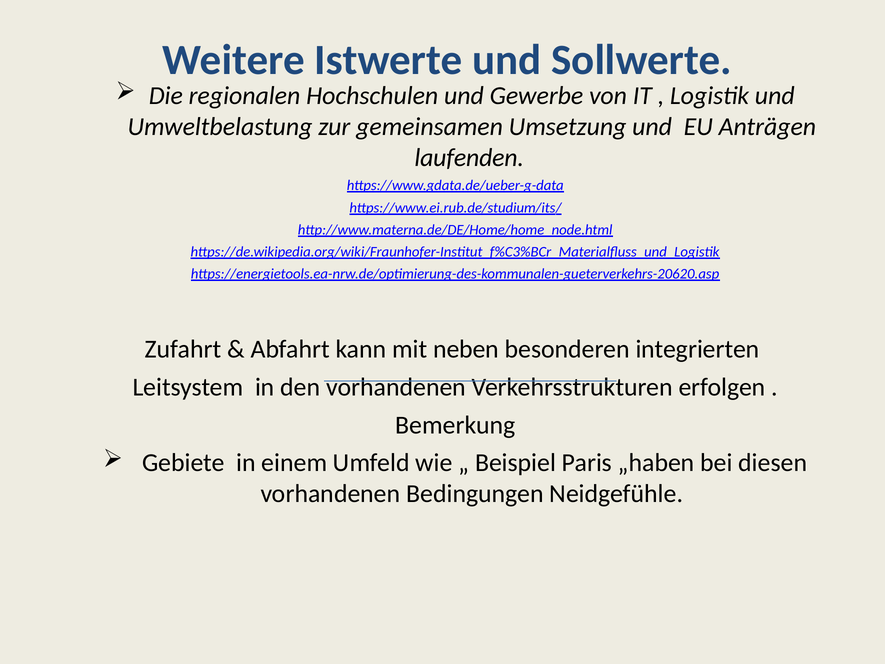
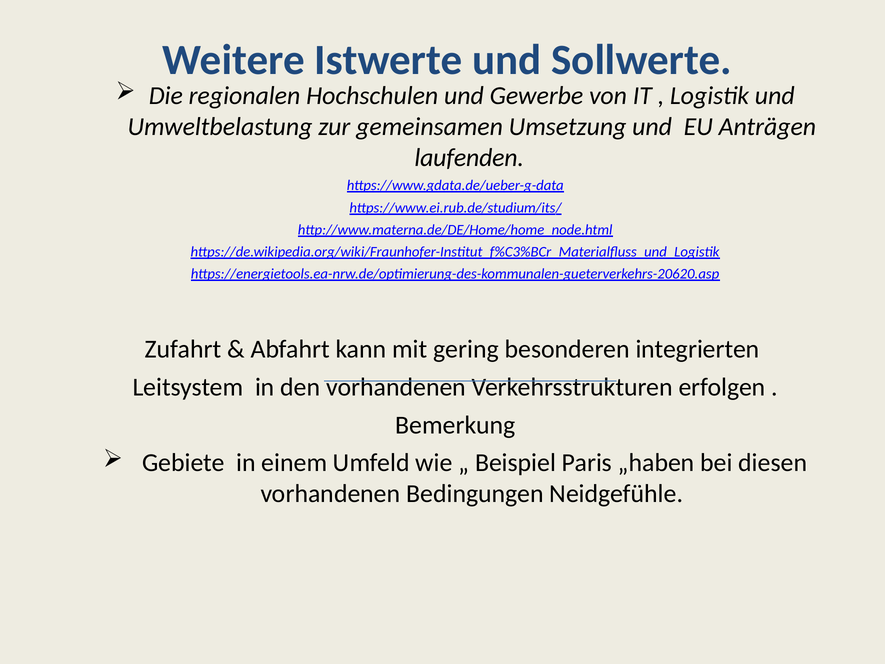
neben: neben -> gering
